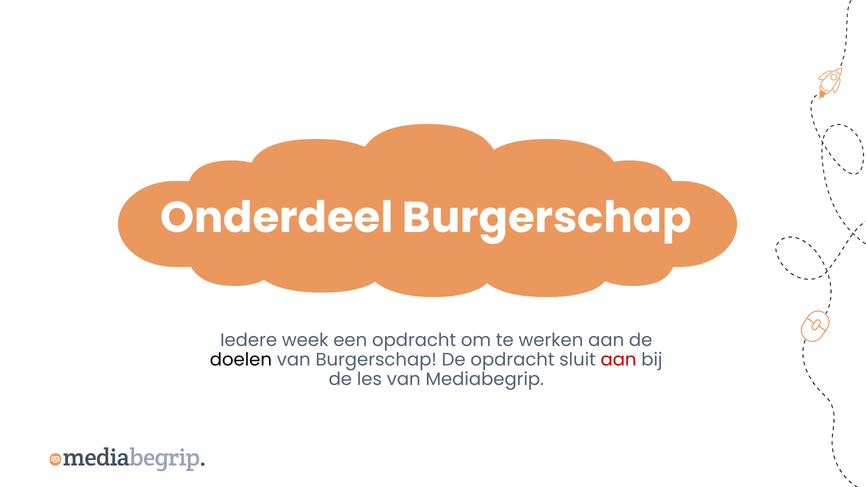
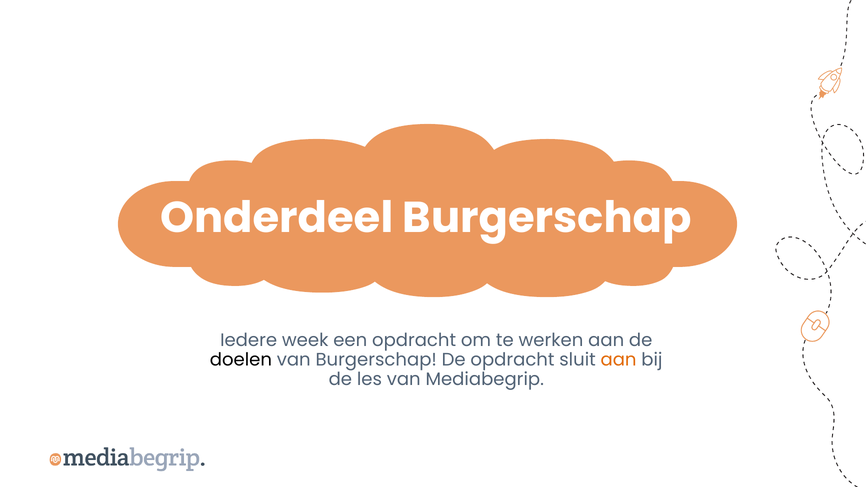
aan at (619, 360) colour: red -> orange
